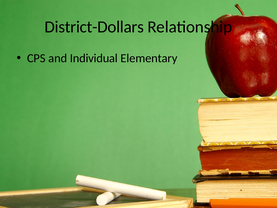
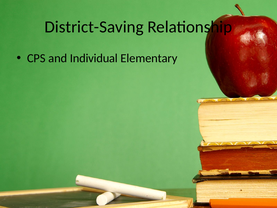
District-Dollars: District-Dollars -> District-Saving
